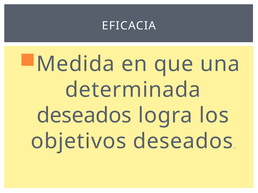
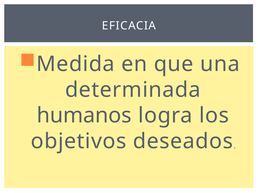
deseados at (84, 116): deseados -> humanos
